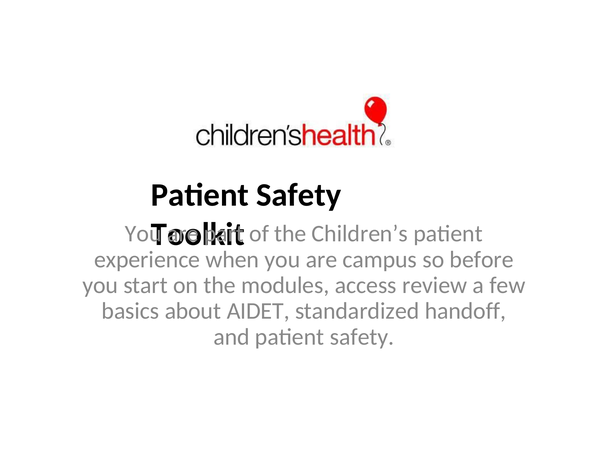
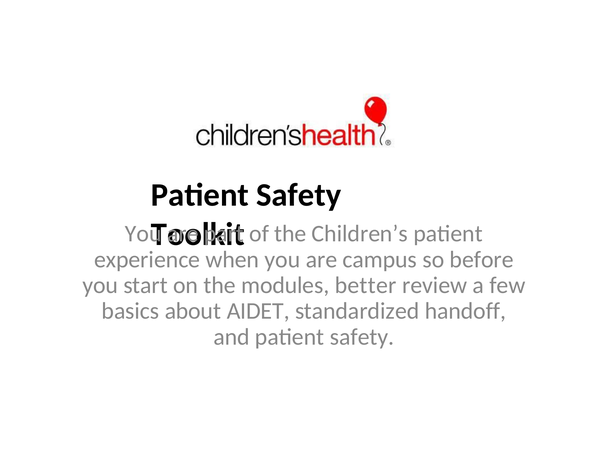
access: access -> better
